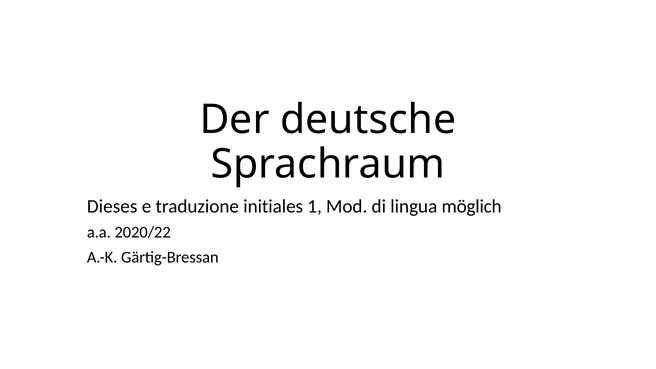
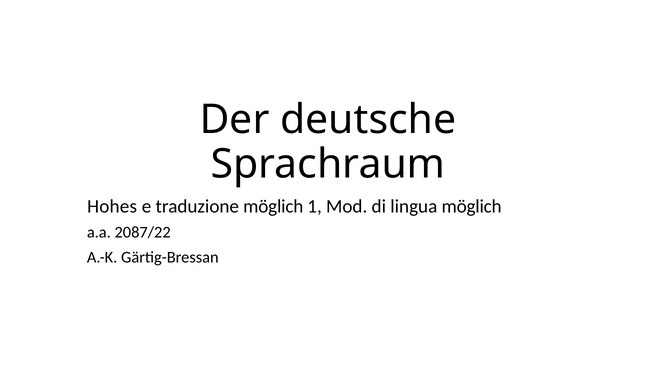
Dieses: Dieses -> Hohes
traduzione initiales: initiales -> möglich
2020/22: 2020/22 -> 2087/22
